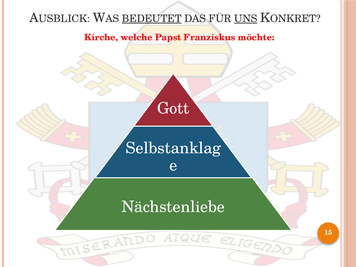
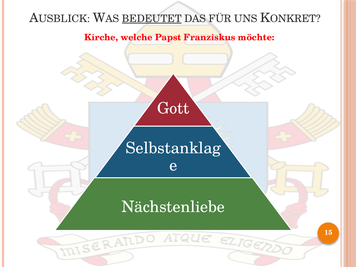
UNS underline: present -> none
